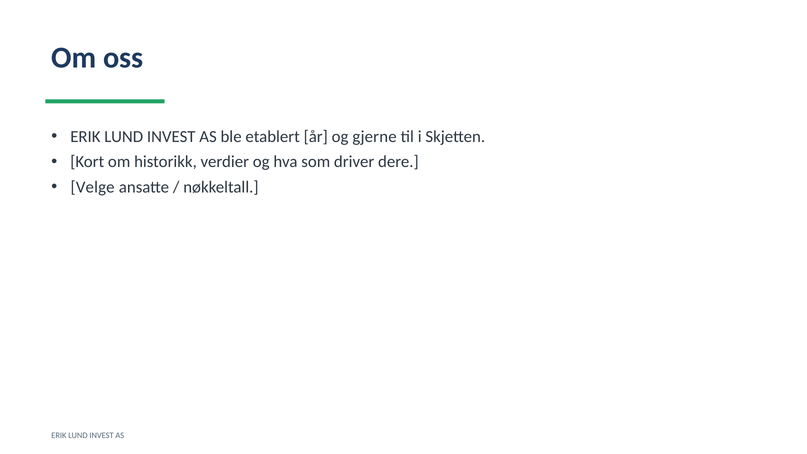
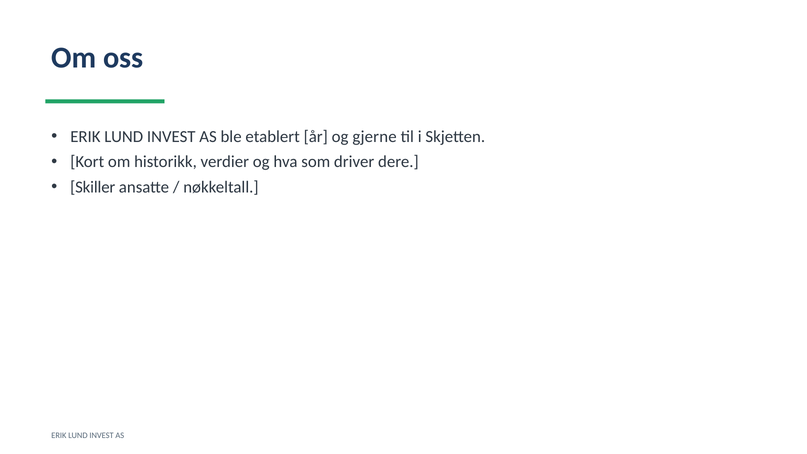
Velge: Velge -> Skiller
